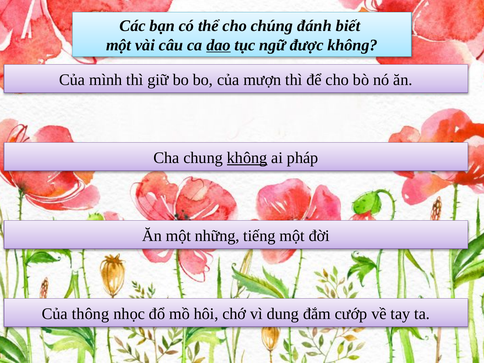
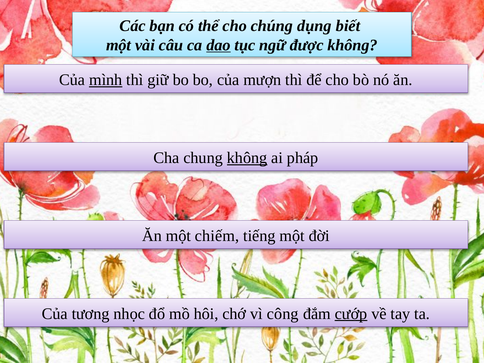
đánh: đánh -> dụng
mình underline: none -> present
những: những -> chiếm
thông: thông -> tương
dung: dung -> công
cướp underline: none -> present
